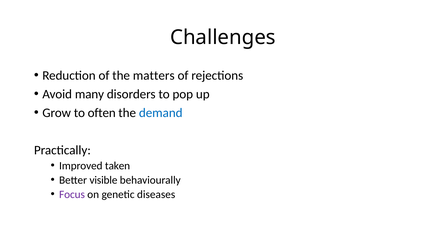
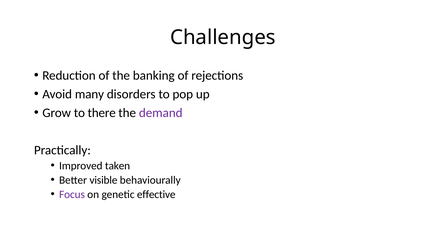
matters: matters -> banking
often: often -> there
demand colour: blue -> purple
diseases: diseases -> effective
